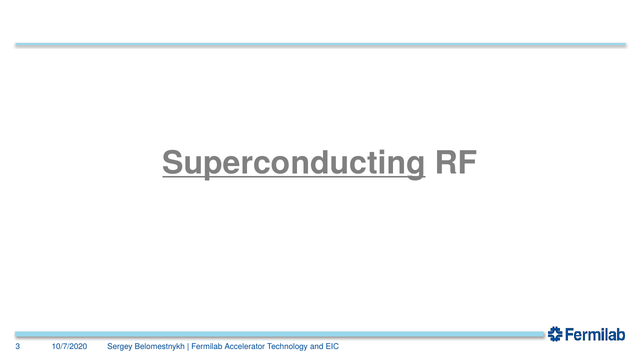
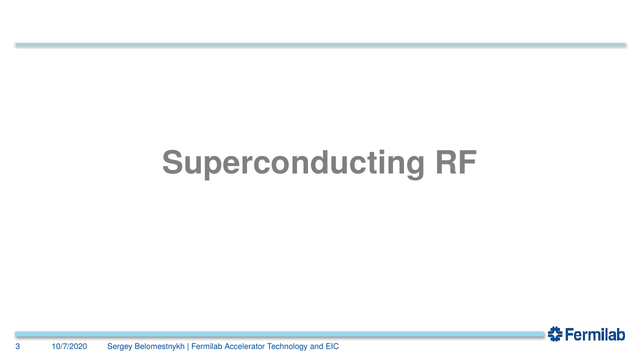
Superconducting underline: present -> none
